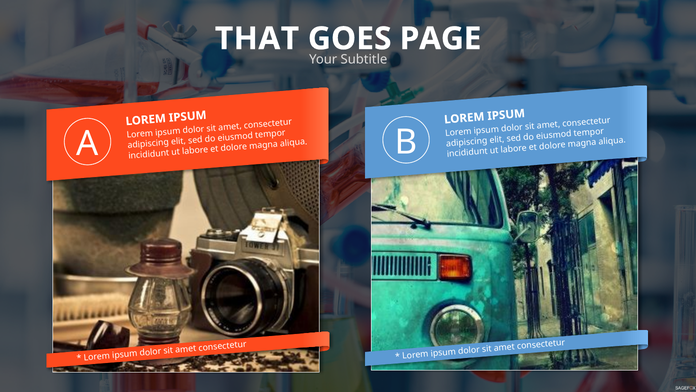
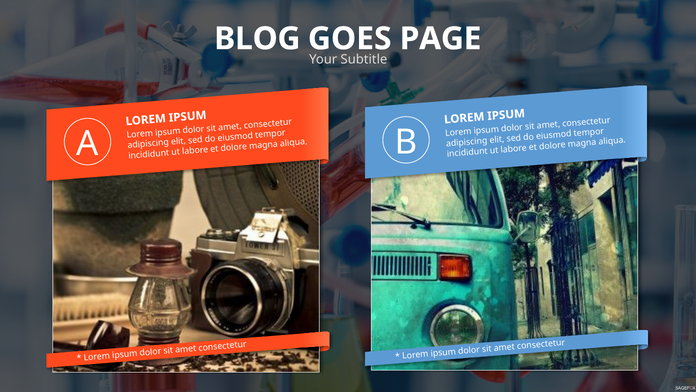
THAT: THAT -> BLOG
